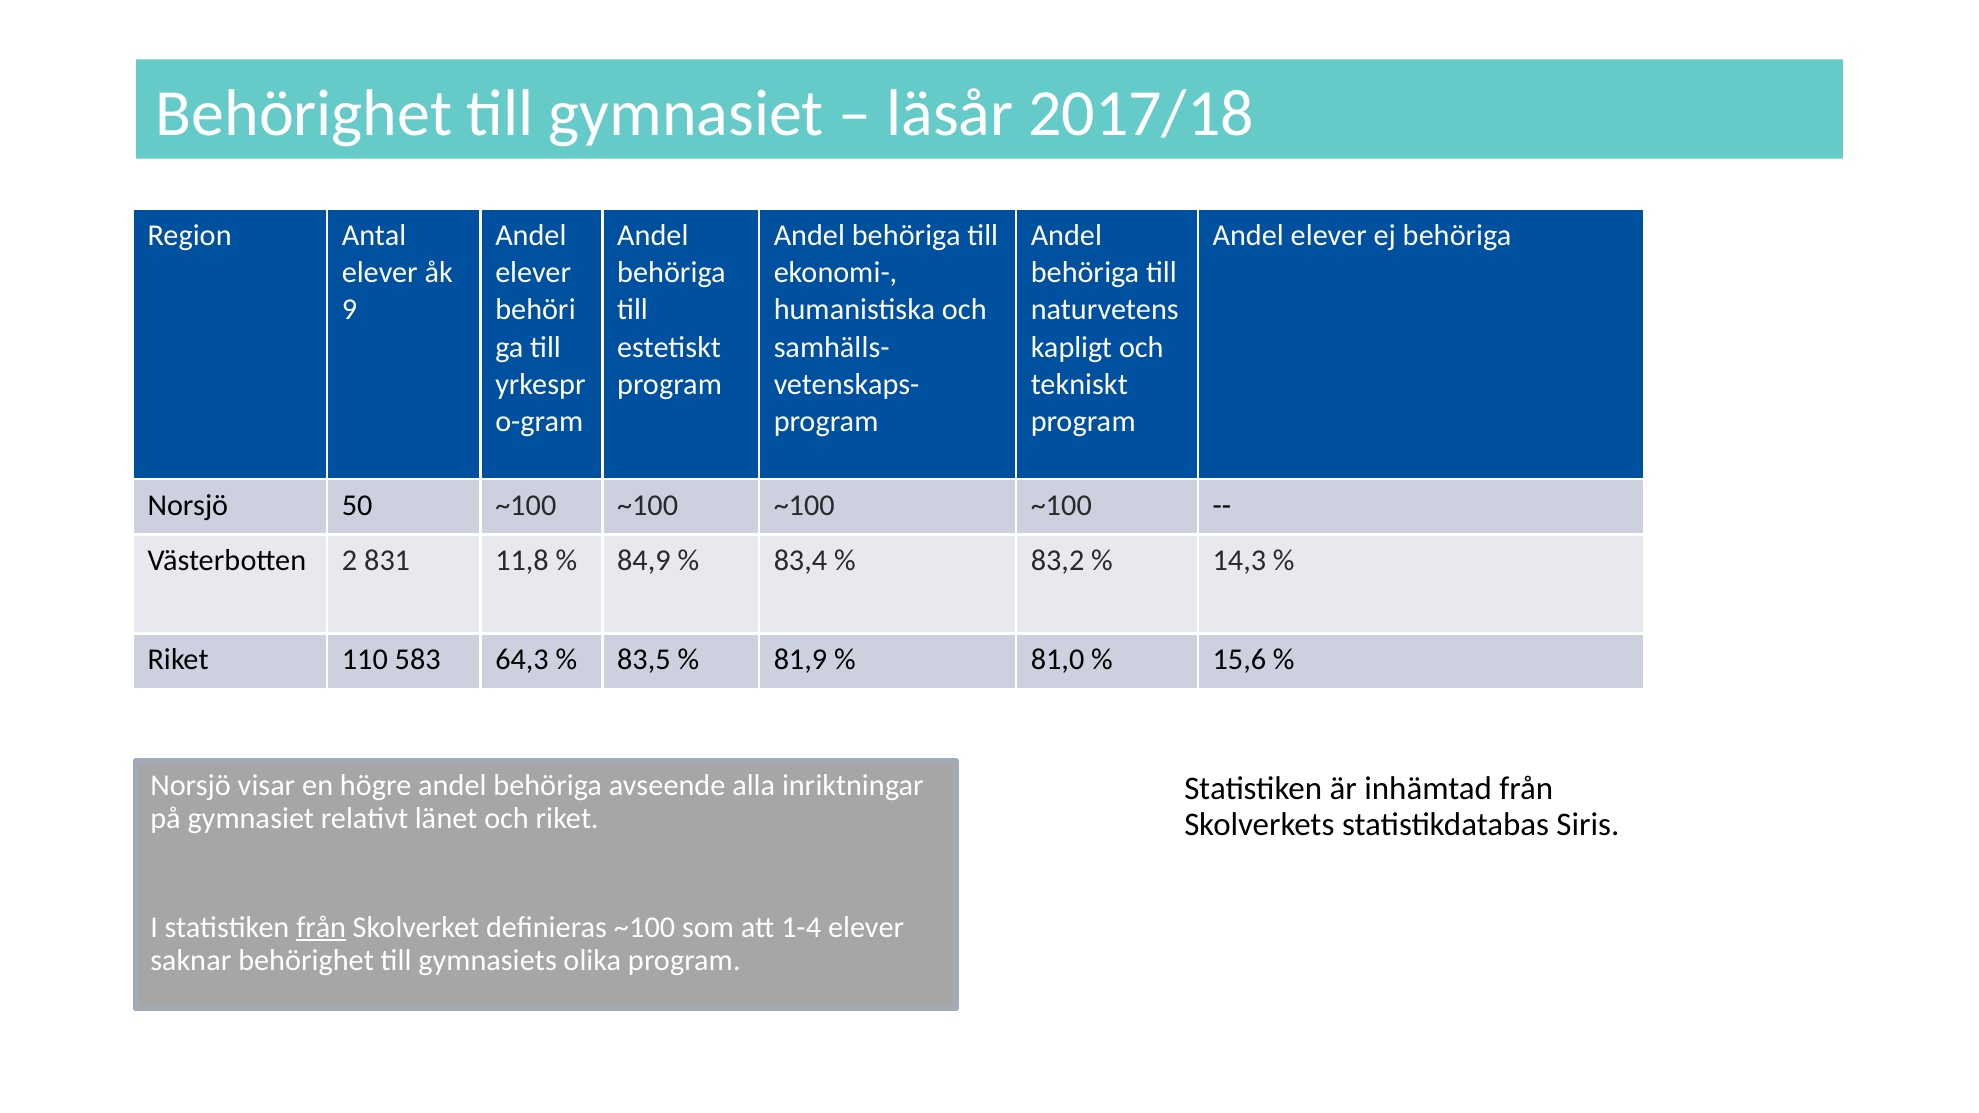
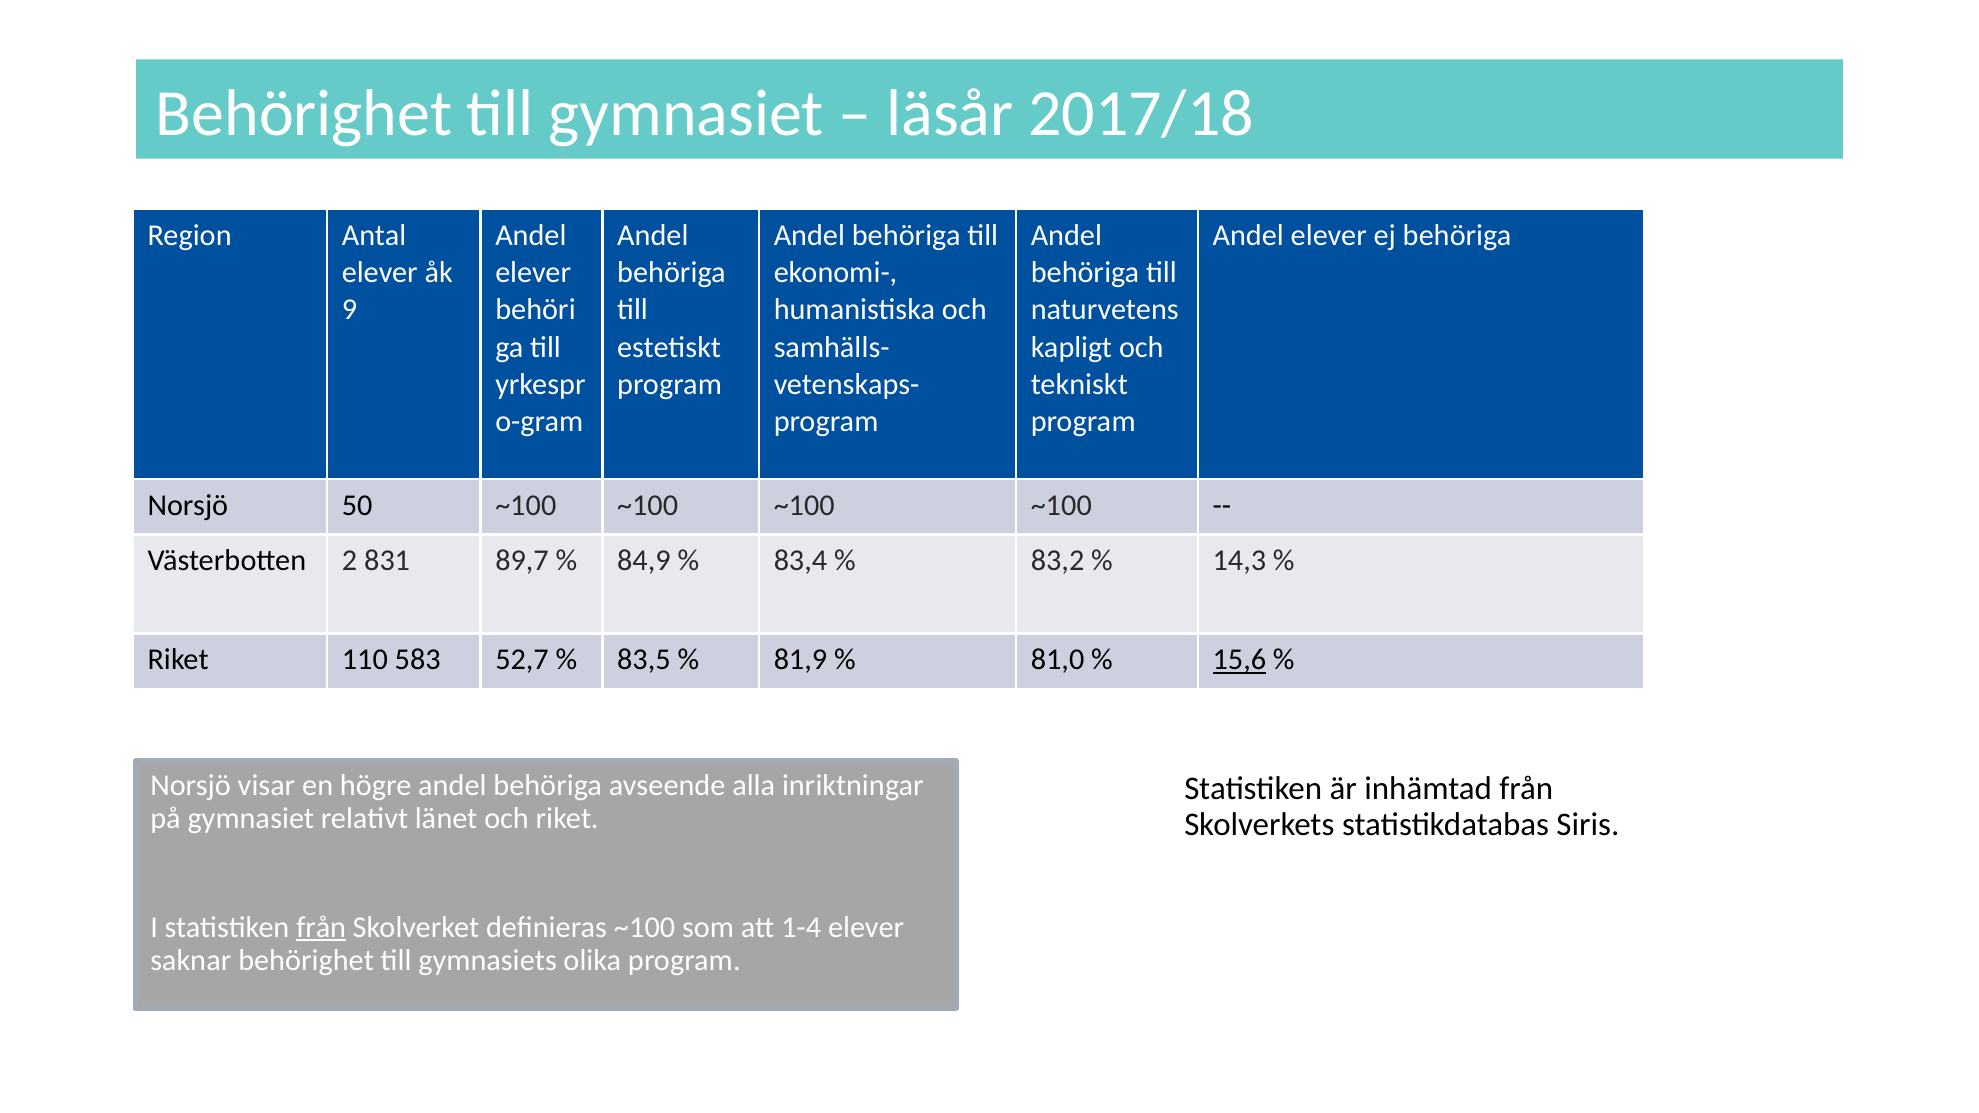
11,8: 11,8 -> 89,7
64,3: 64,3 -> 52,7
15,6 underline: none -> present
